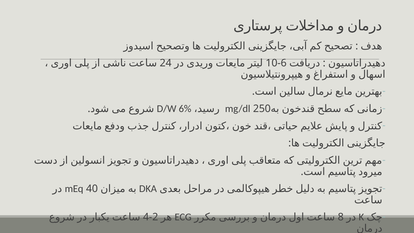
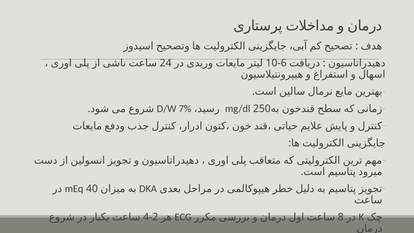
6%: 6% -> 7%
